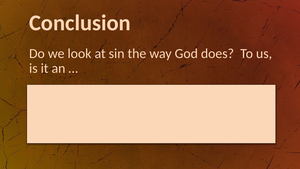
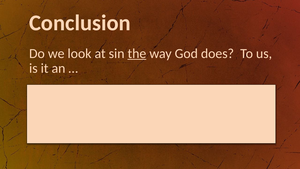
the underline: none -> present
